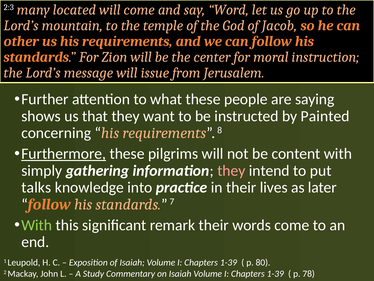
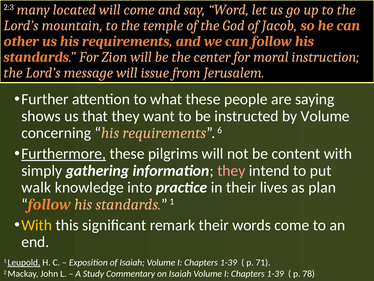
by Painted: Painted -> Volume
8: 8 -> 6
talks: talks -> walk
later: later -> plan
standards 7: 7 -> 1
With at (37, 225) colour: light green -> yellow
Leupold underline: none -> present
80: 80 -> 71
